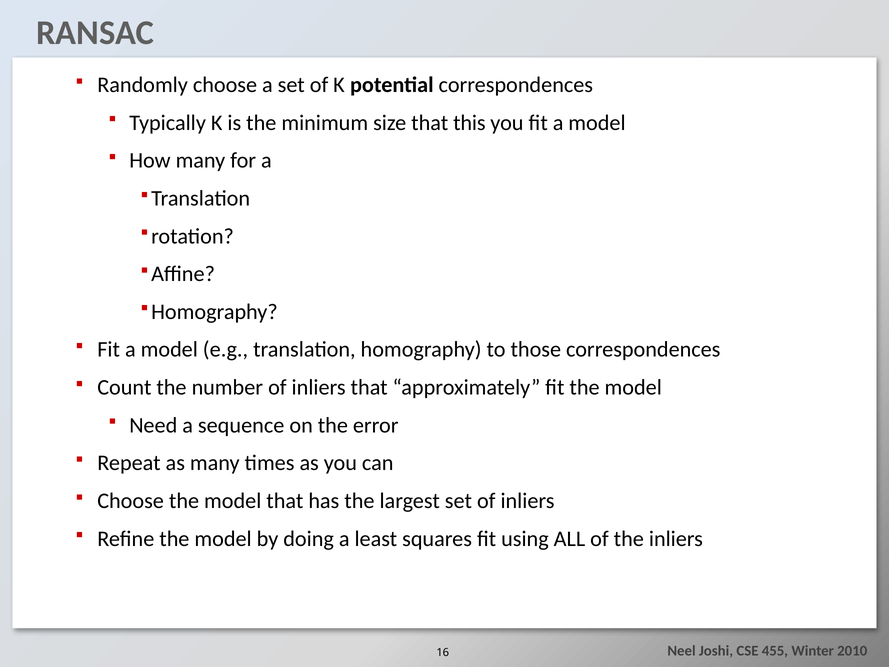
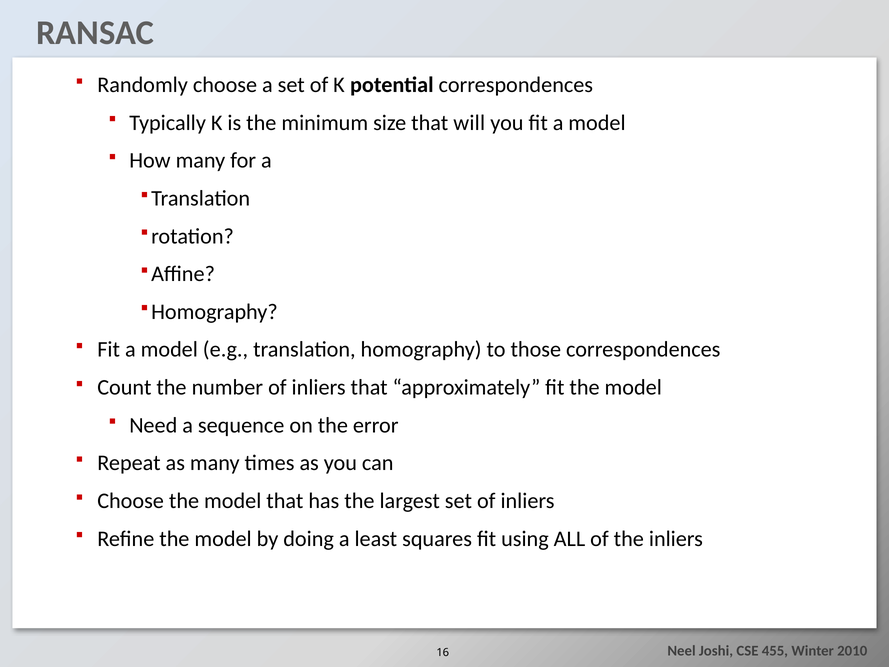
this: this -> will
